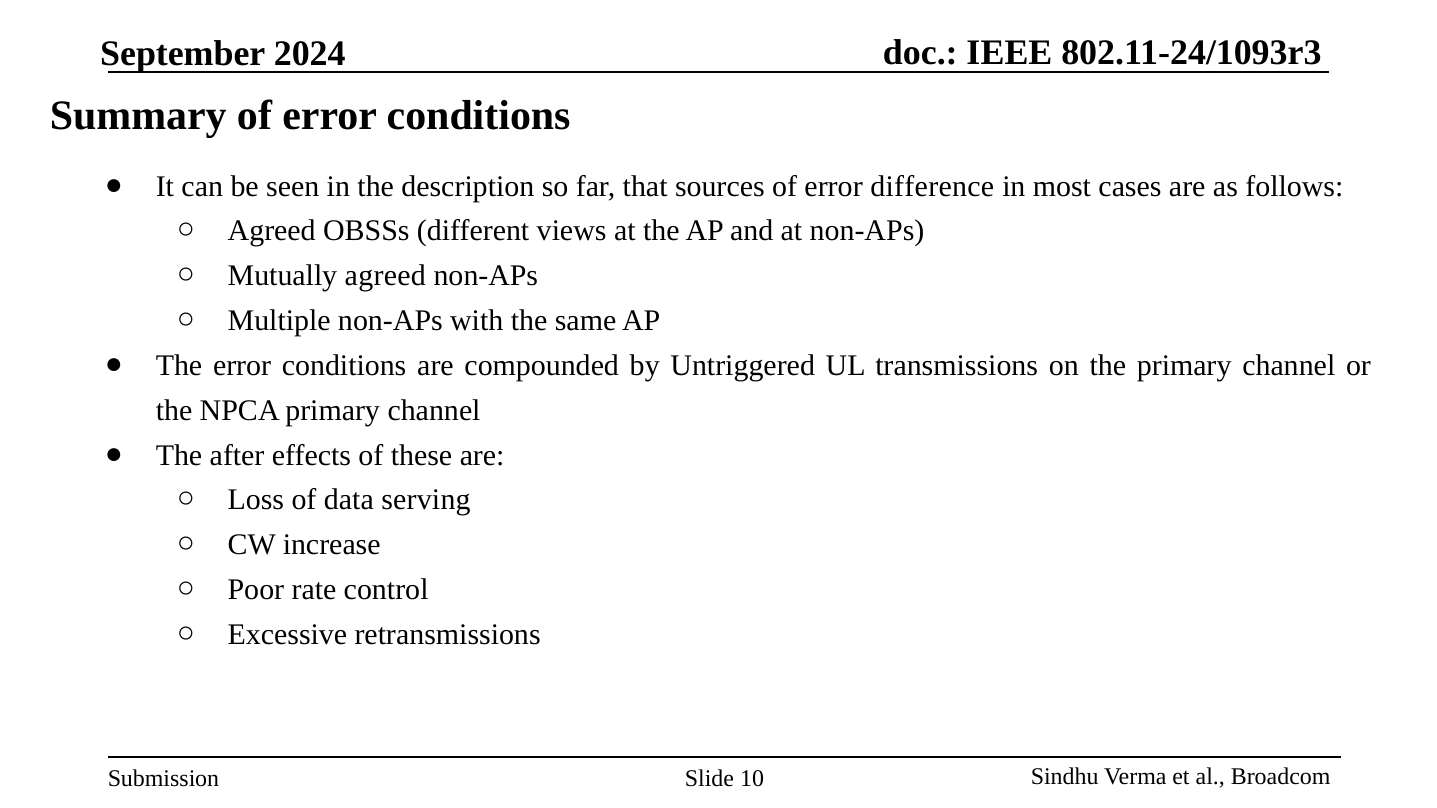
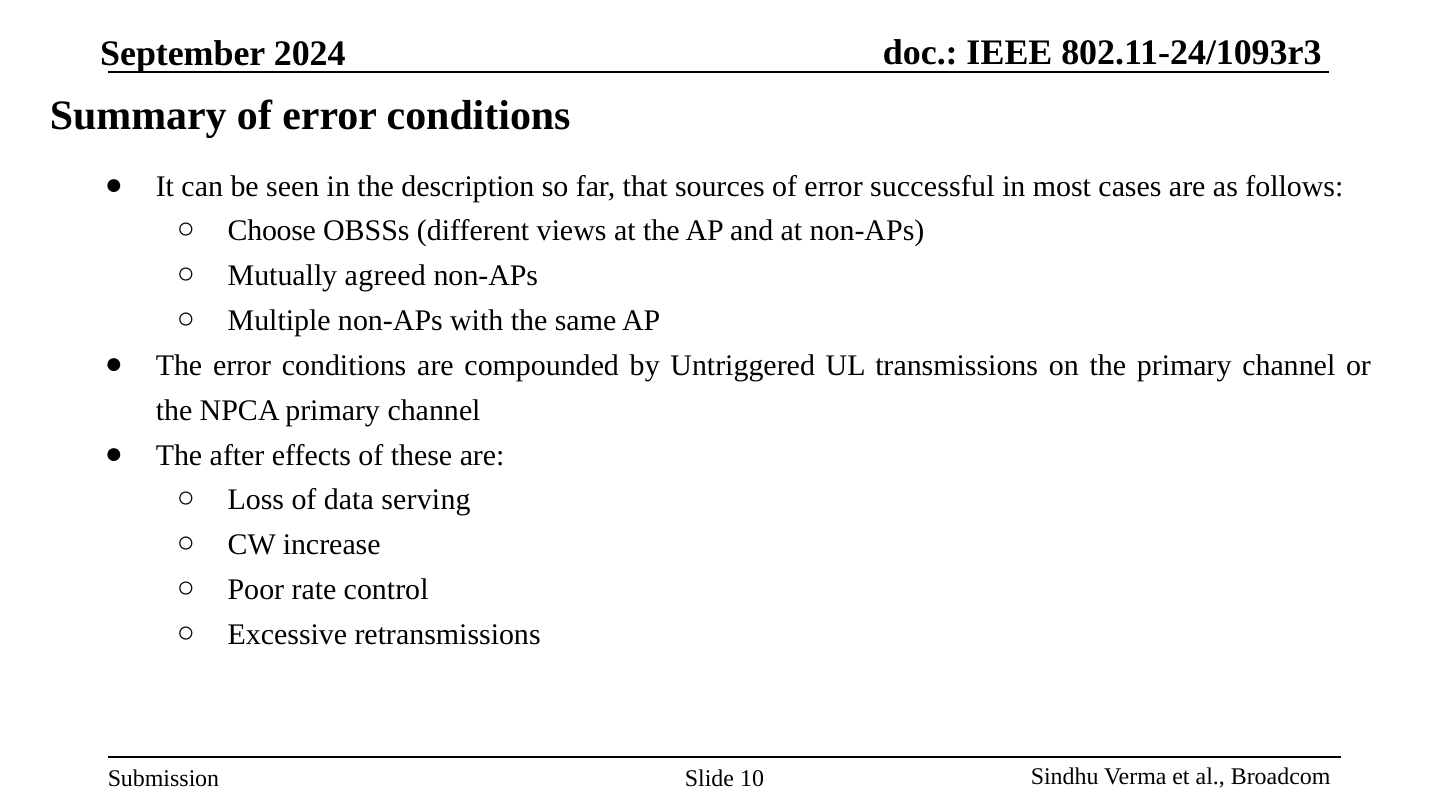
difference: difference -> successful
Agreed at (272, 231): Agreed -> Choose
